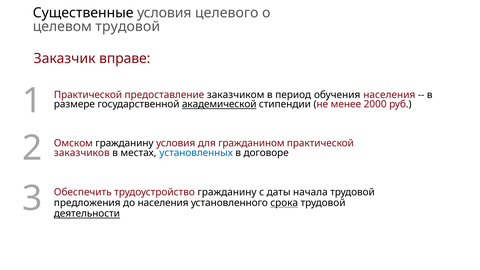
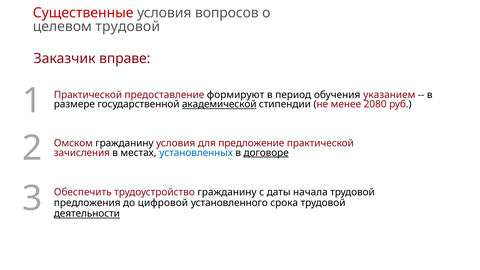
Существенные colour: black -> red
целевого: целевого -> вопросов
заказчиком: заказчиком -> формируют
обучения населения: населения -> указанием
2000: 2000 -> 2080
гражданином: гражданином -> предложение
заказчиков: заказчиков -> зачисления
договоре underline: none -> present
до населения: населения -> цифровой
срока underline: present -> none
